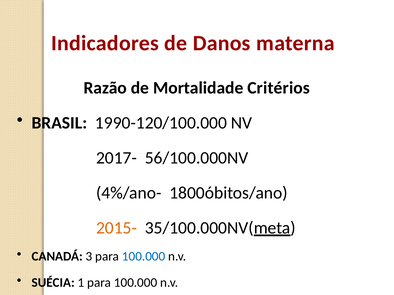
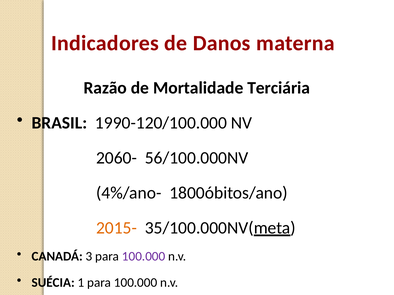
Critérios: Critérios -> Terciária
2017-: 2017- -> 2060-
100.000 at (144, 257) colour: blue -> purple
